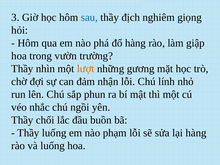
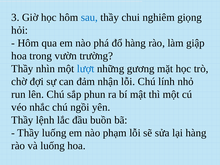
địch: địch -> chui
lượt colour: orange -> blue
chối: chối -> lệnh
